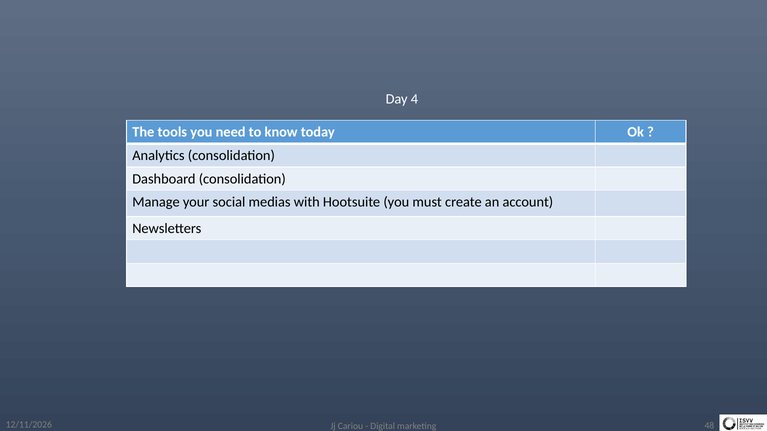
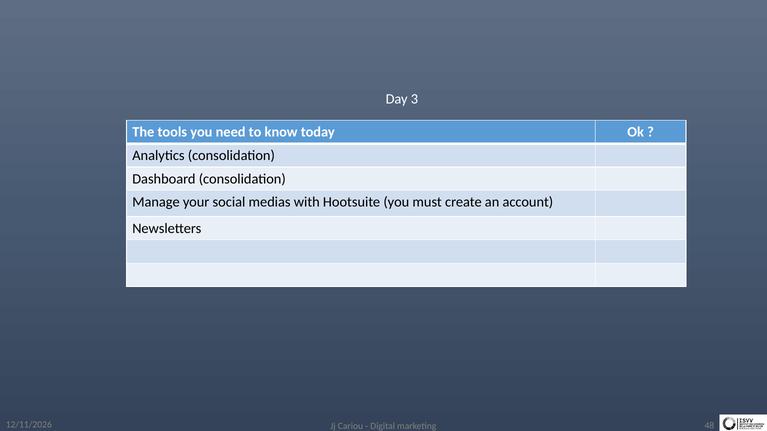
4: 4 -> 3
